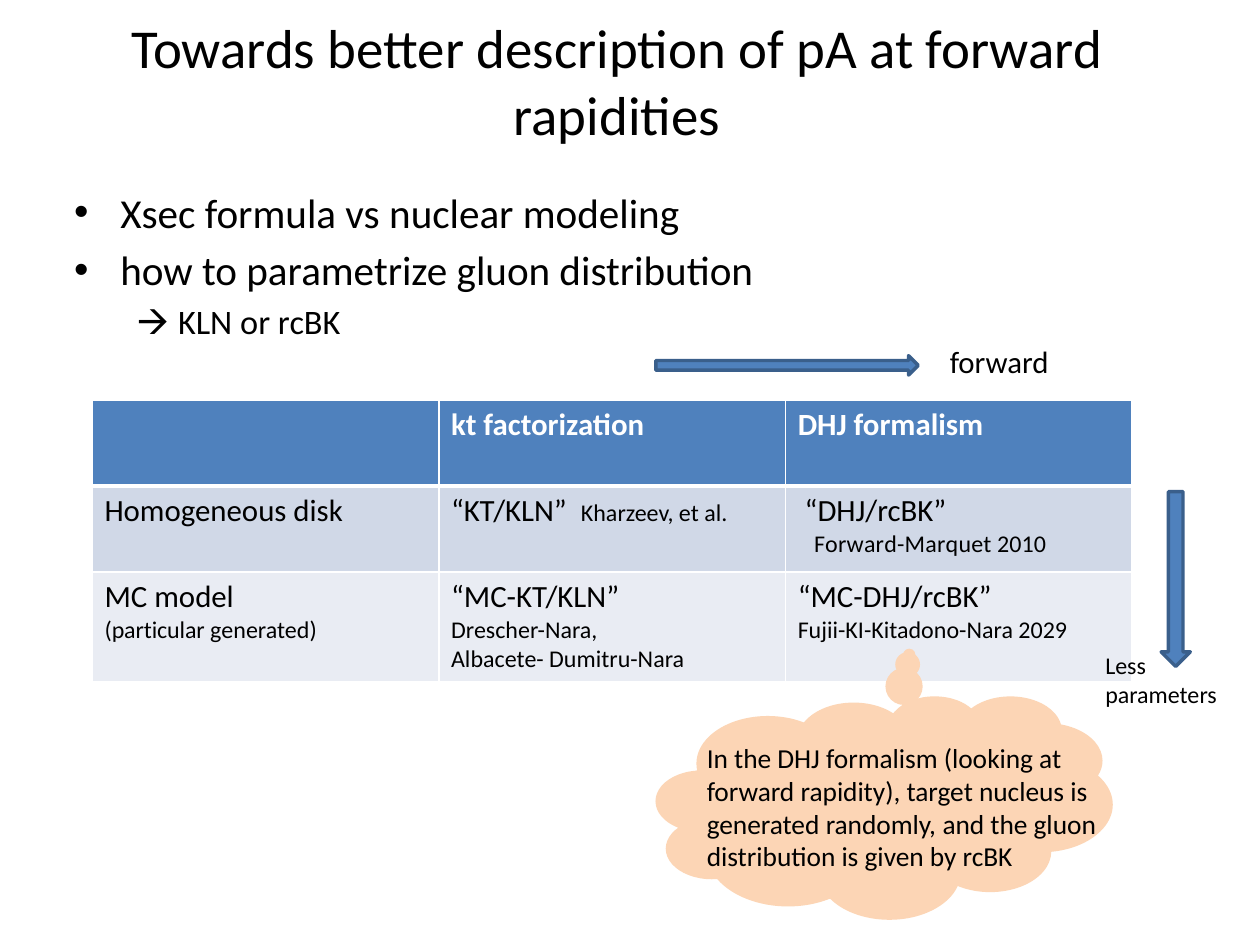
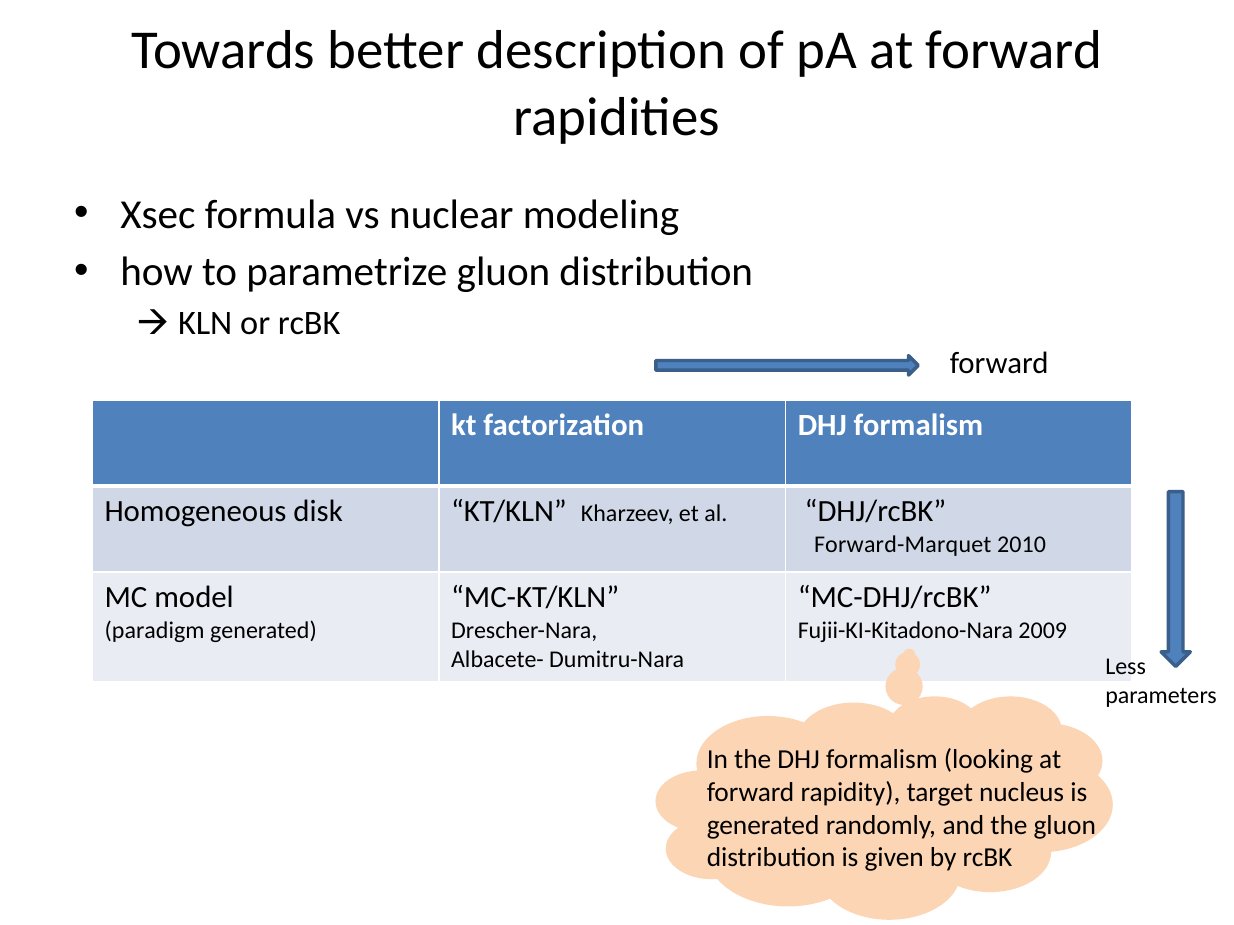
particular: particular -> paradigm
2029: 2029 -> 2009
